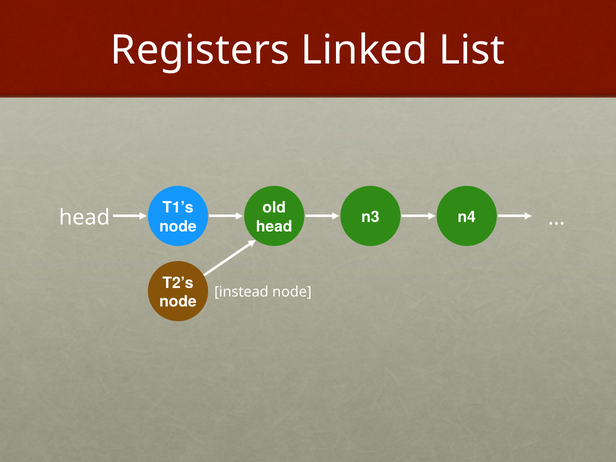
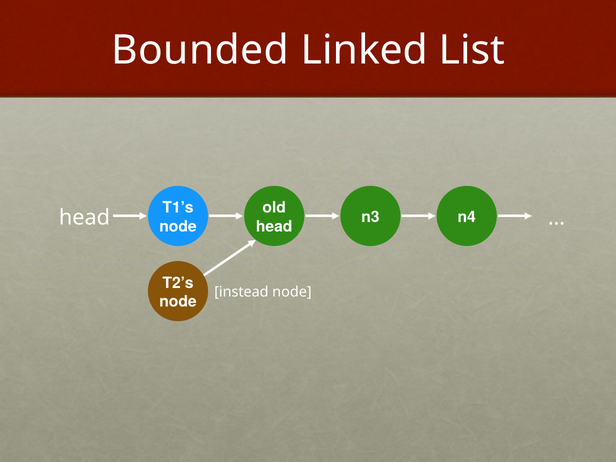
Registers: Registers -> Bounded
